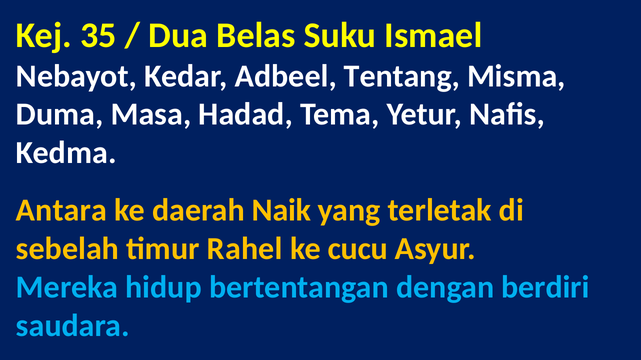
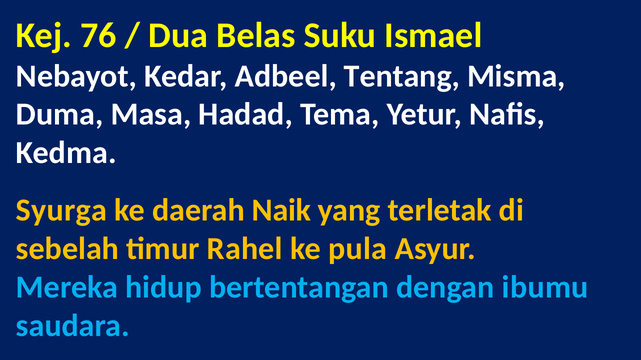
35: 35 -> 76
Antara: Antara -> Syurga
cucu: cucu -> pula
berdiri: berdiri -> ibumu
